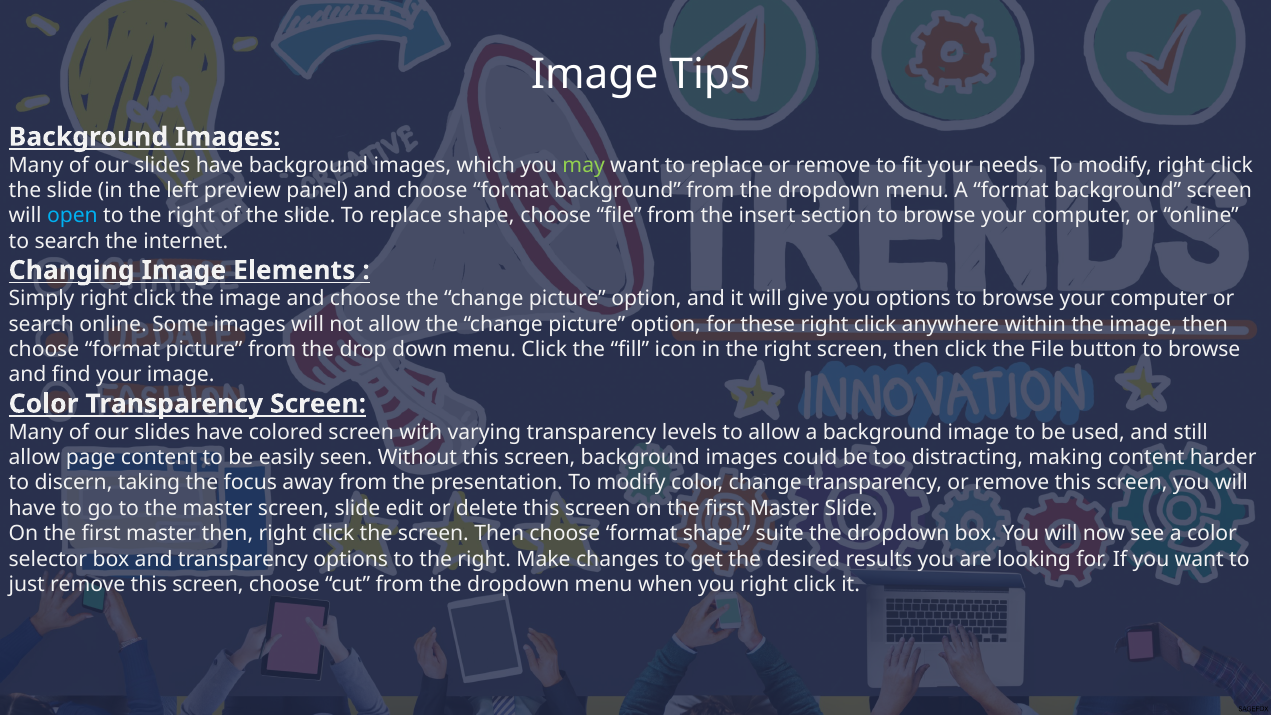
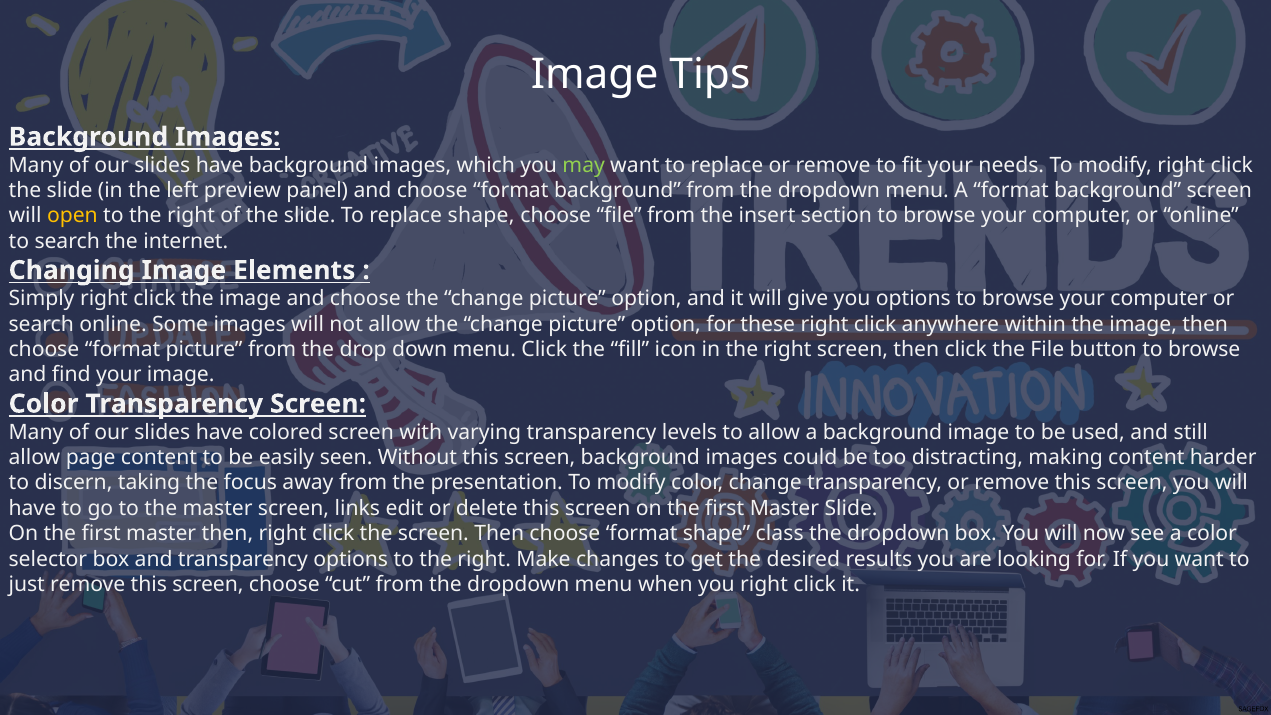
open colour: light blue -> yellow
screen slide: slide -> links
suite: suite -> class
